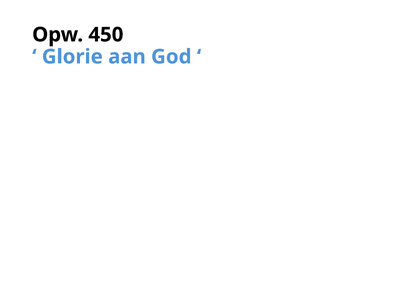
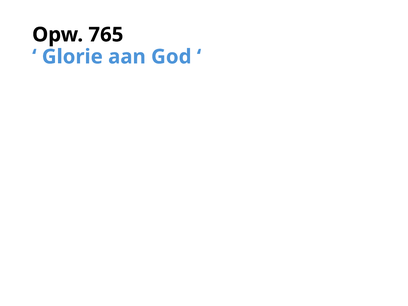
450: 450 -> 765
